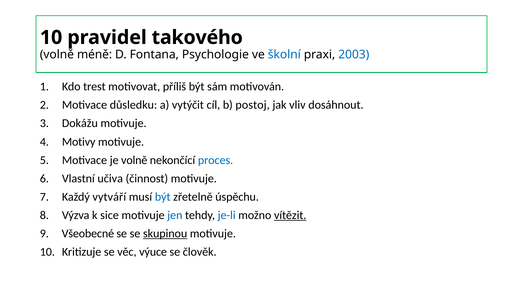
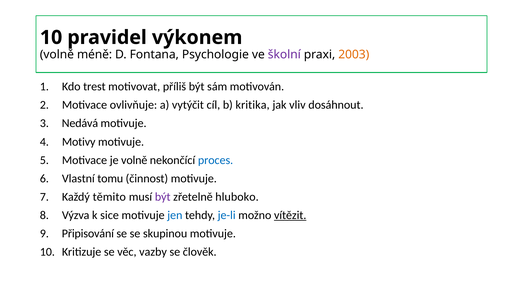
takového: takového -> výkonem
školní colour: blue -> purple
2003 colour: blue -> orange
důsledku: důsledku -> ovlivňuje
postoj: postoj -> kritika
Dokážu: Dokážu -> Nedává
učiva: učiva -> tomu
vytváří: vytváří -> těmito
být at (163, 197) colour: blue -> purple
úspěchu: úspěchu -> hluboko
Všeobecné: Všeobecné -> Připisování
skupinou underline: present -> none
výuce: výuce -> vazby
